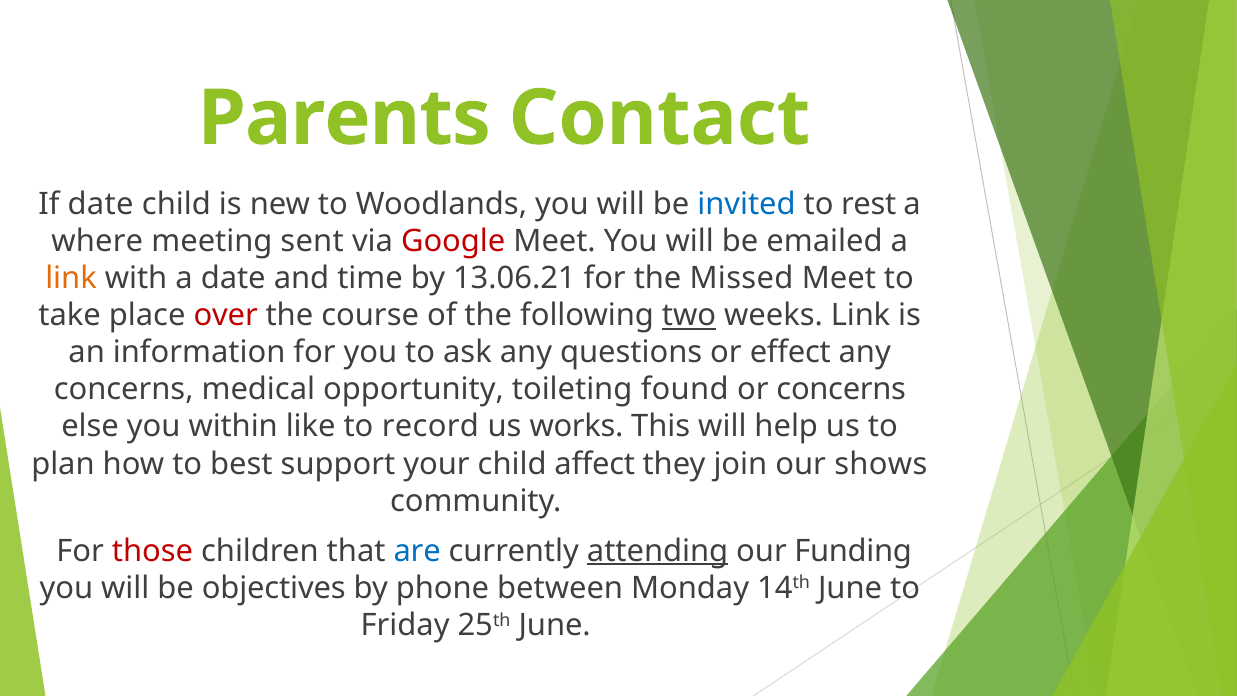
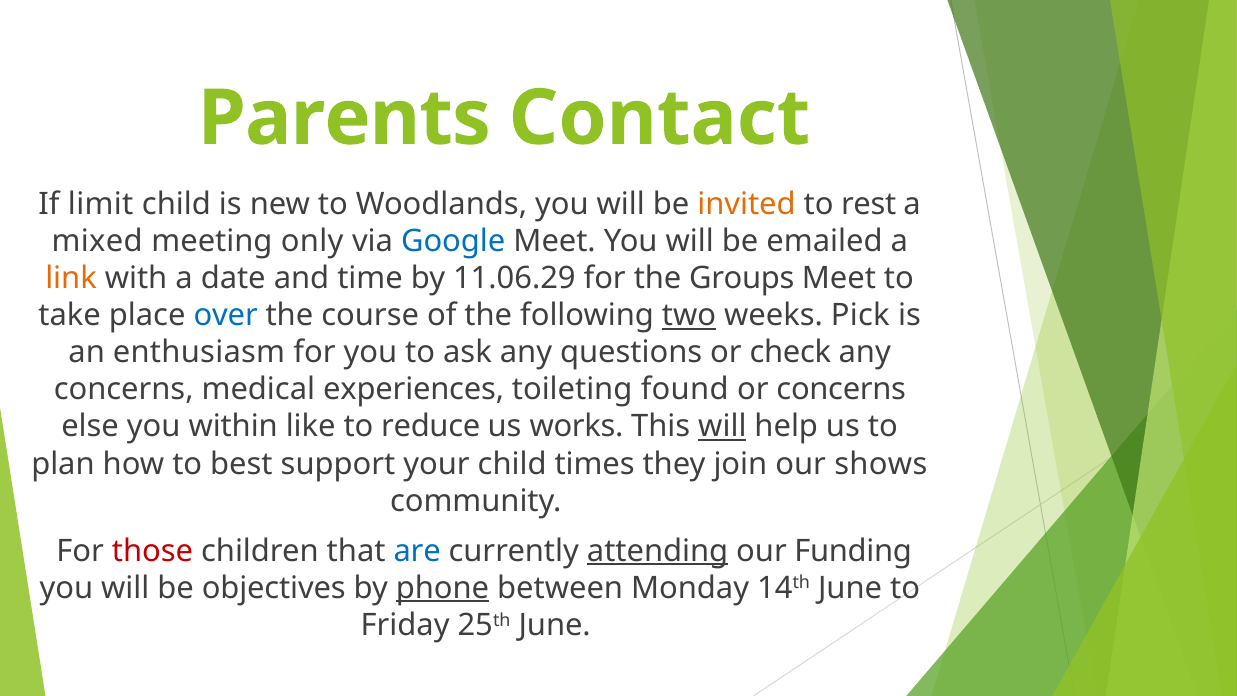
If date: date -> limit
invited colour: blue -> orange
where: where -> mixed
sent: sent -> only
Google colour: red -> blue
13.06.21: 13.06.21 -> 11.06.29
Missed: Missed -> Groups
over colour: red -> blue
weeks Link: Link -> Pick
information: information -> enthusiasm
effect: effect -> check
opportunity: opportunity -> experiences
record: record -> reduce
will at (722, 427) underline: none -> present
affect: affect -> times
phone underline: none -> present
